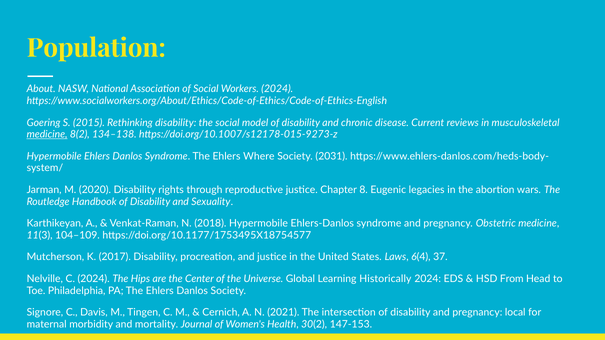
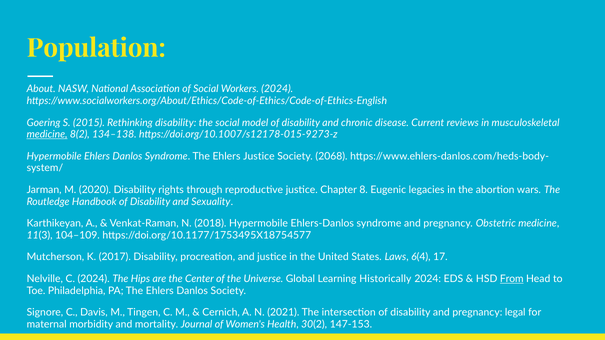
Ehlers Where: Where -> Justice
2031: 2031 -> 2068
37: 37 -> 17
From underline: none -> present
local: local -> legal
